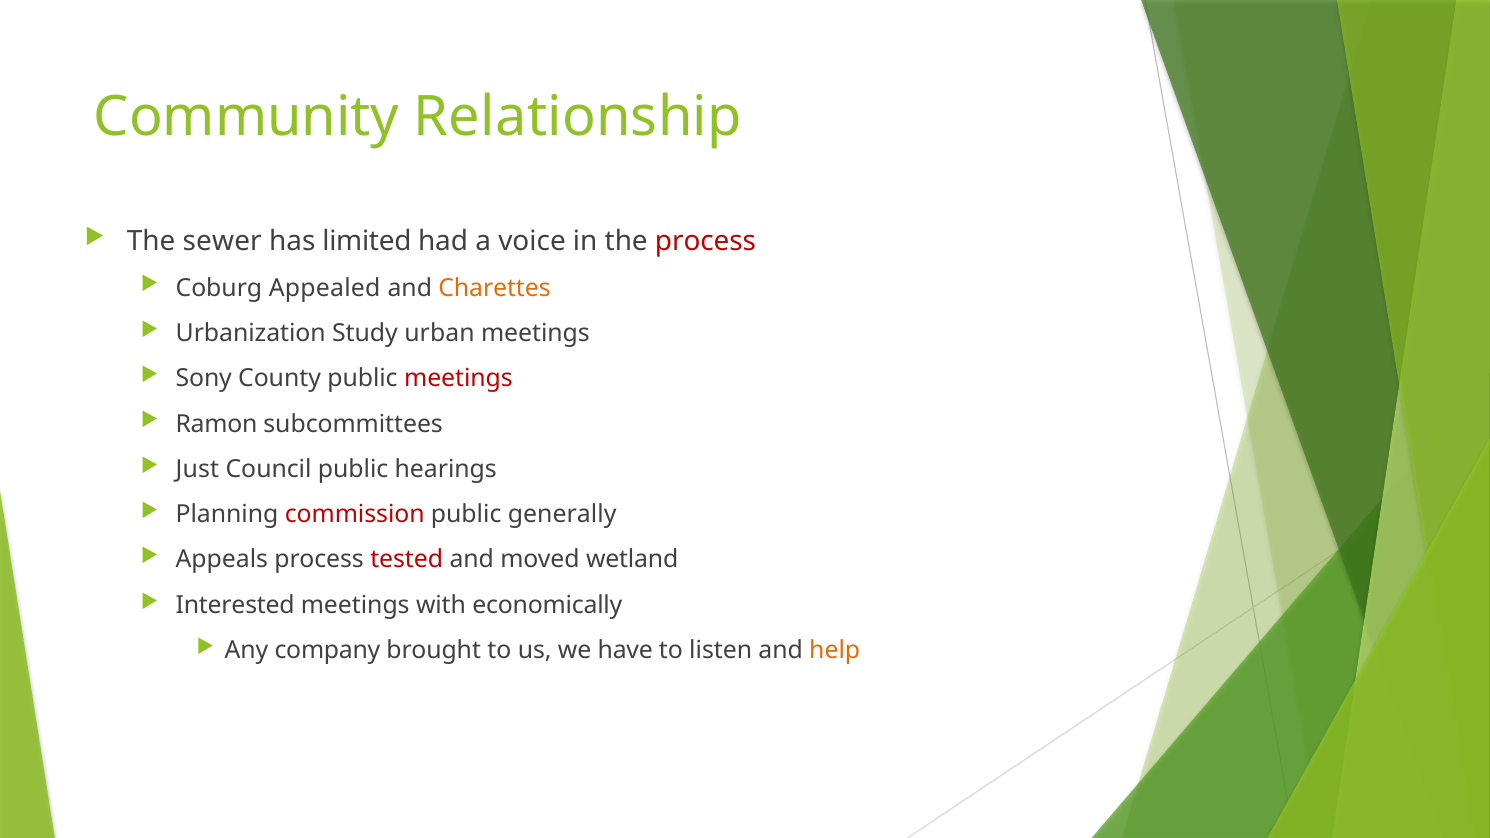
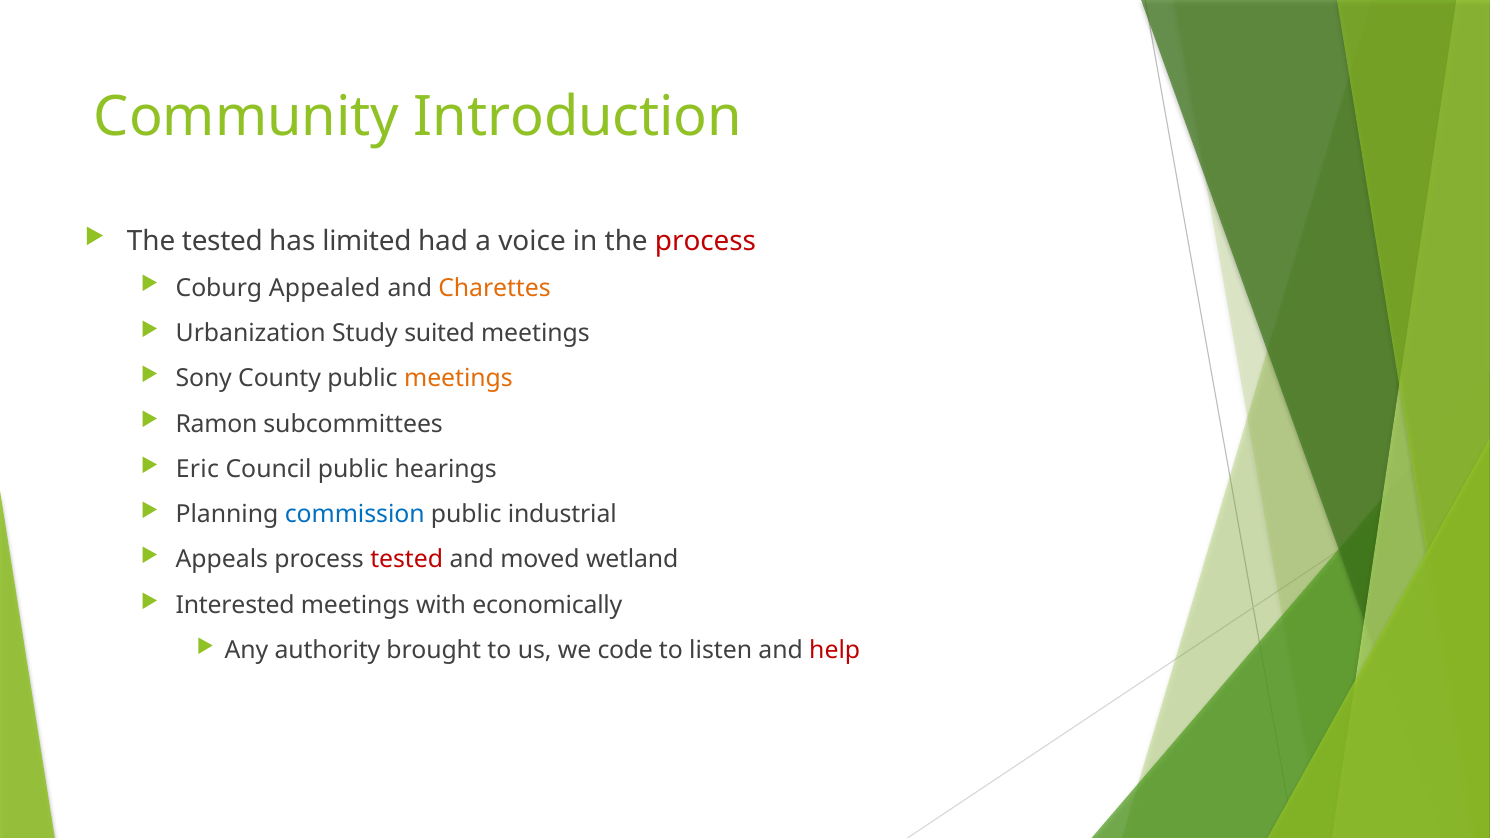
Relationship: Relationship -> Introduction
The sewer: sewer -> tested
urban: urban -> suited
meetings at (458, 379) colour: red -> orange
Just: Just -> Eric
commission colour: red -> blue
generally: generally -> industrial
company: company -> authority
have: have -> code
help colour: orange -> red
